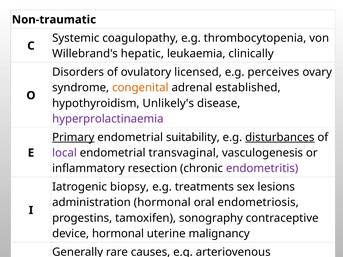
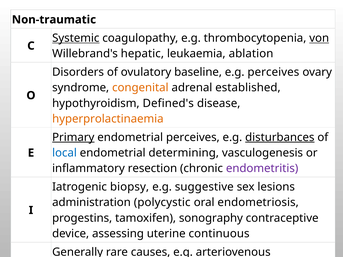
Systemic underline: none -> present
von underline: none -> present
clinically: clinically -> ablation
licensed: licensed -> baseline
Unlikely's: Unlikely's -> Defined's
hyperprolactinaemia colour: purple -> orange
endometrial suitability: suitability -> perceives
local colour: purple -> blue
transvaginal: transvaginal -> determining
treatments: treatments -> suggestive
administration hormonal: hormonal -> polycystic
device hormonal: hormonal -> assessing
malignancy: malignancy -> continuous
